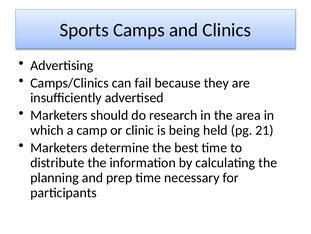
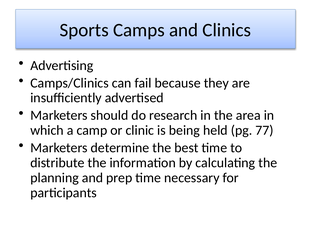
21: 21 -> 77
